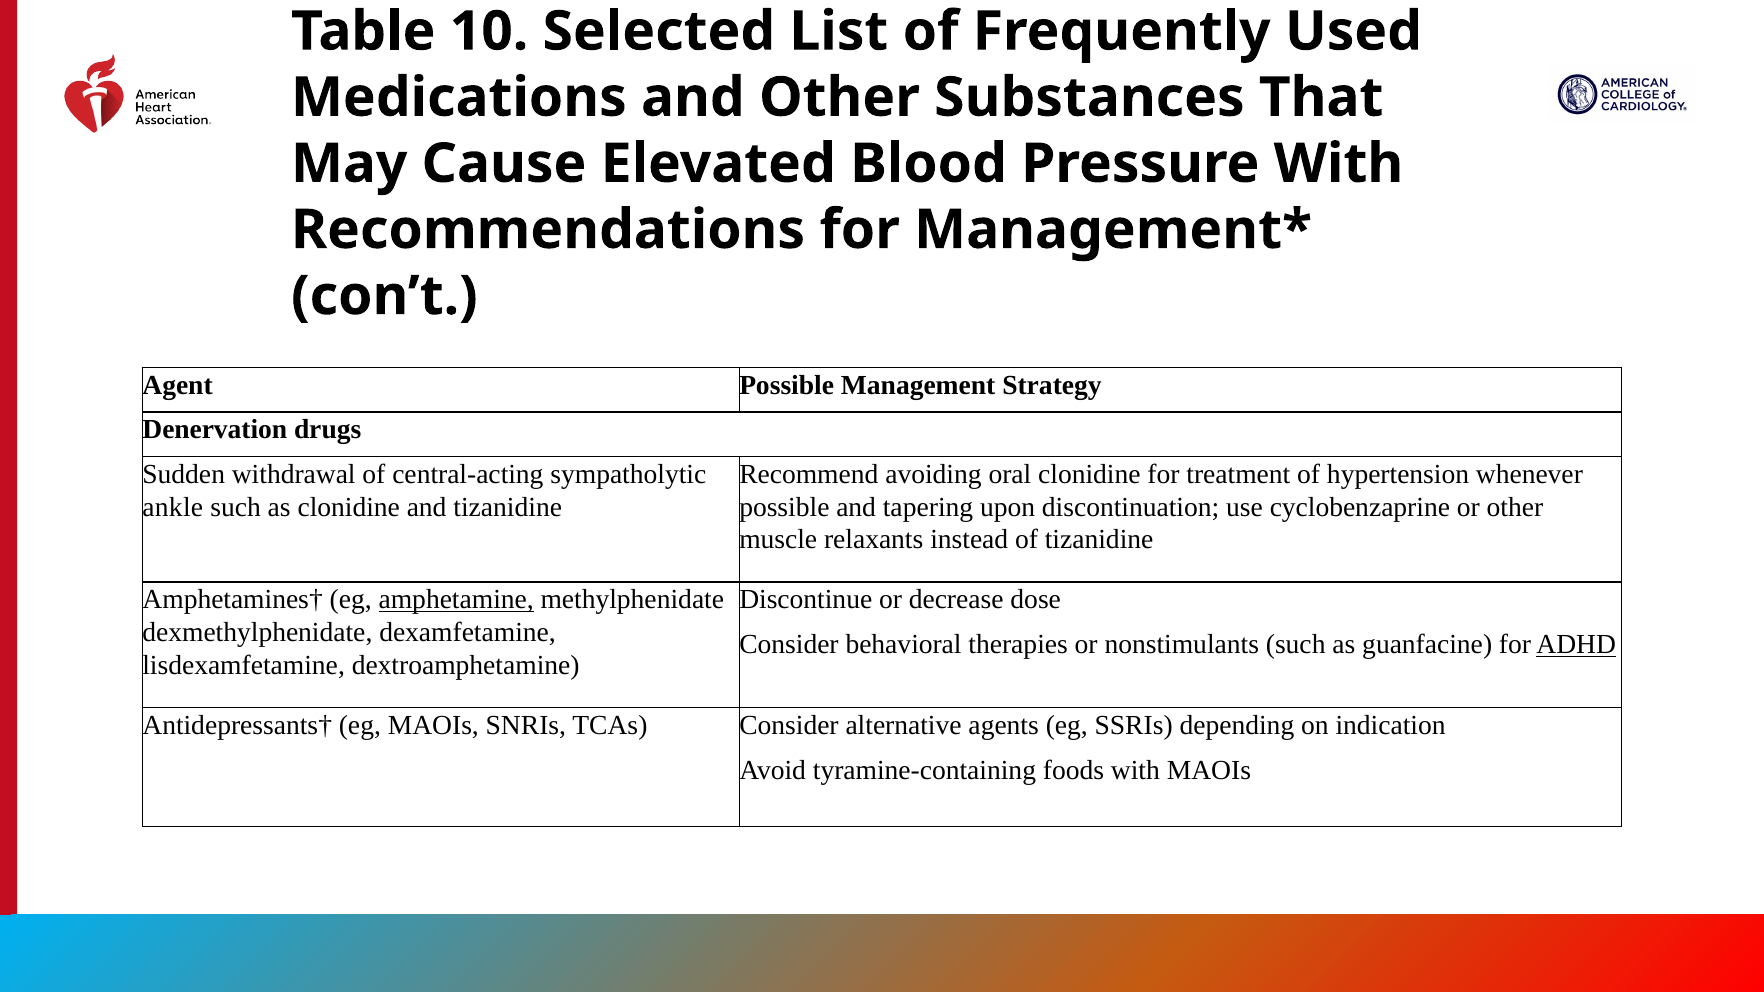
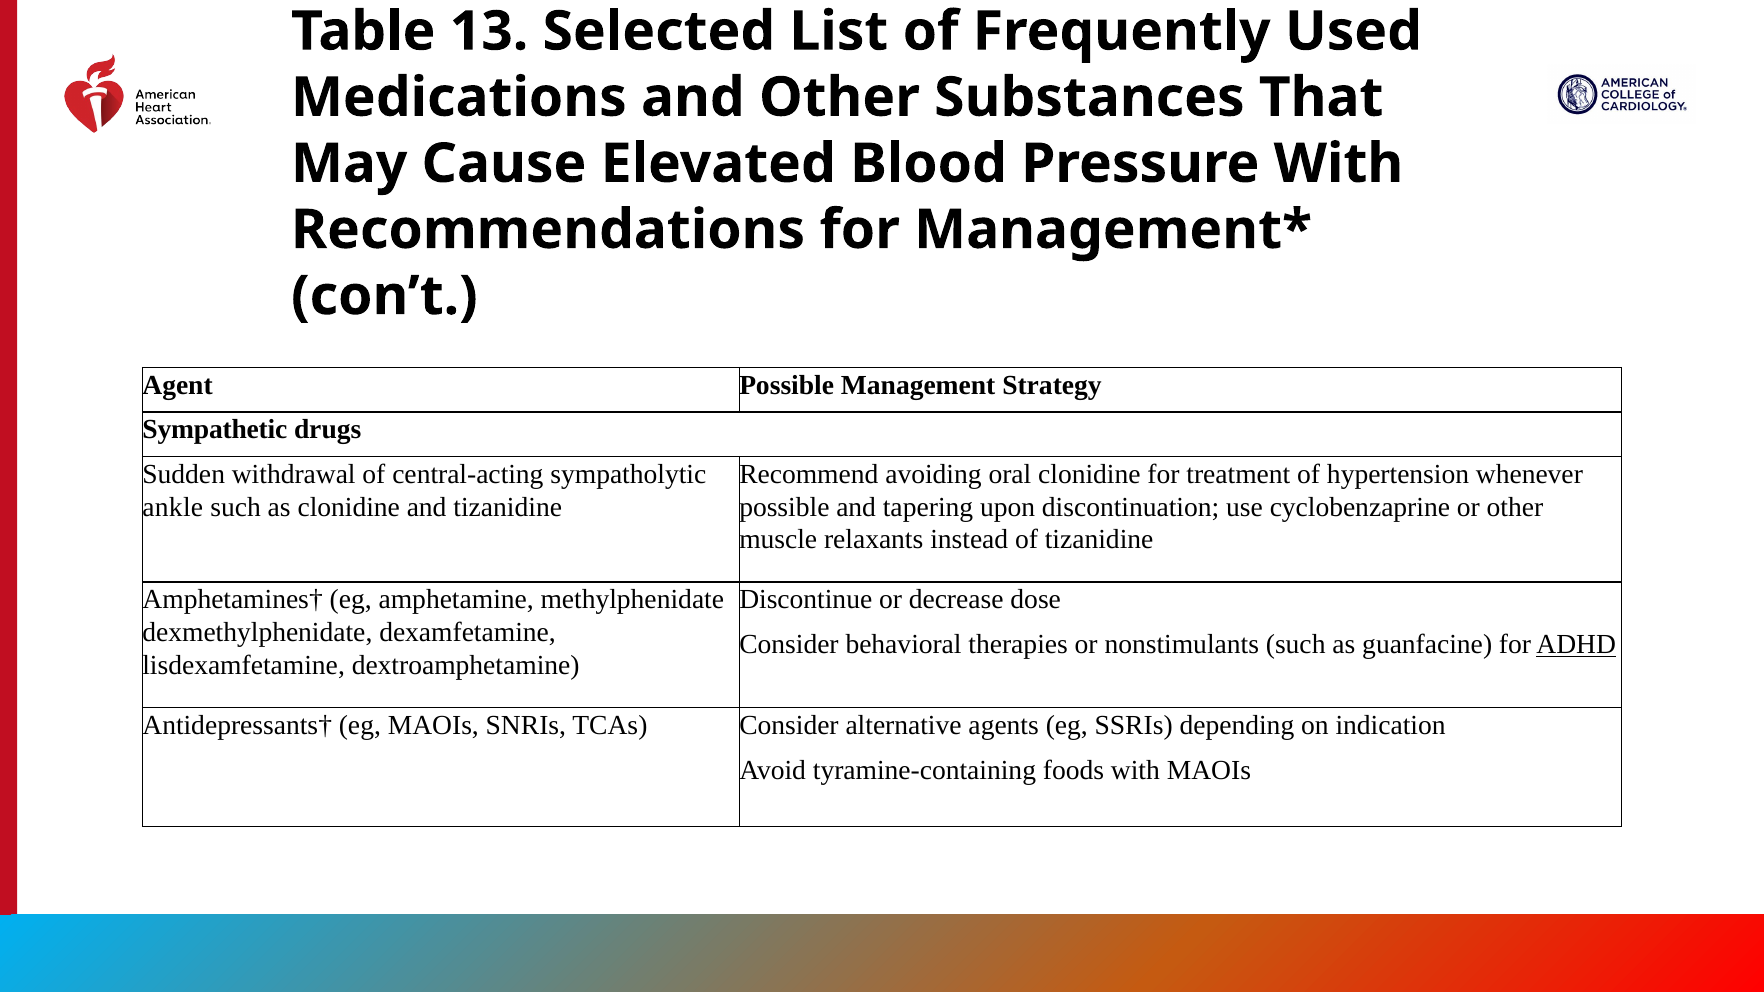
10: 10 -> 13
Denervation: Denervation -> Sympathetic
amphetamine underline: present -> none
